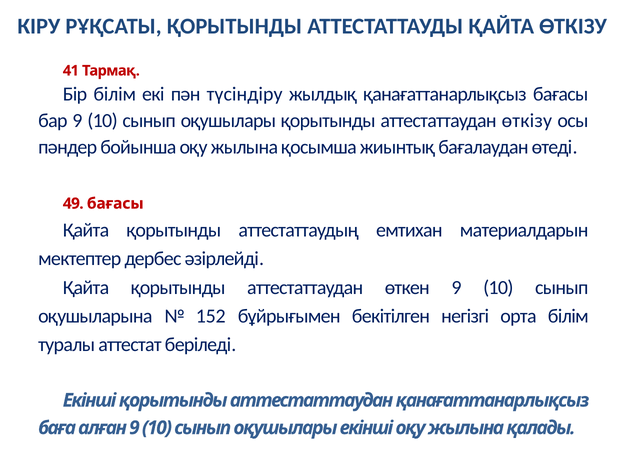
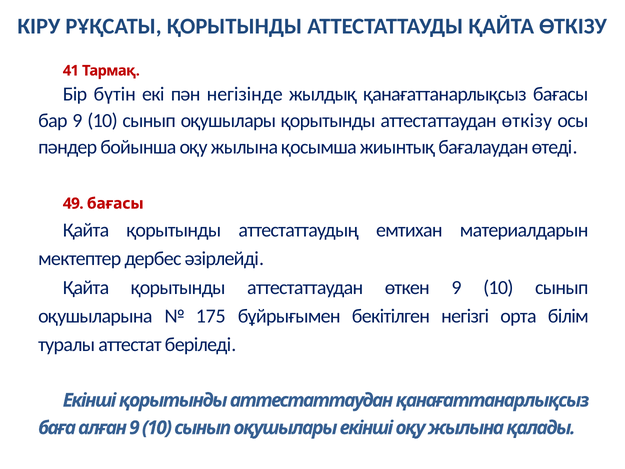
Бір білім: білім -> бүтін
түсіндіру: түсіндіру -> негізінде
152: 152 -> 175
